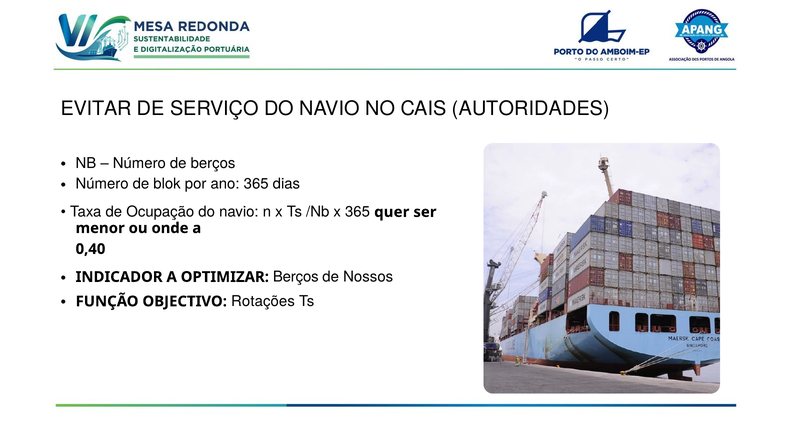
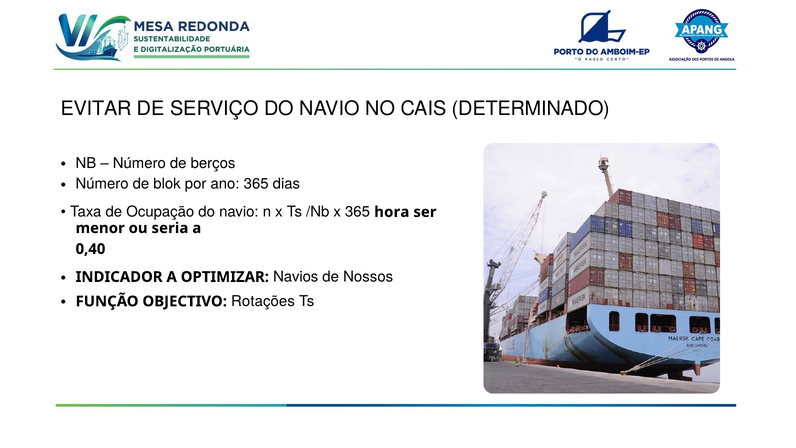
AUTORIDADES: AUTORIDADES -> DETERMINADO
quer: quer -> hora
onde: onde -> seria
OPTIMIZAR Berços: Berços -> Navios
